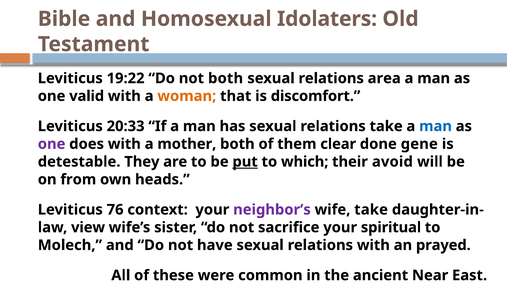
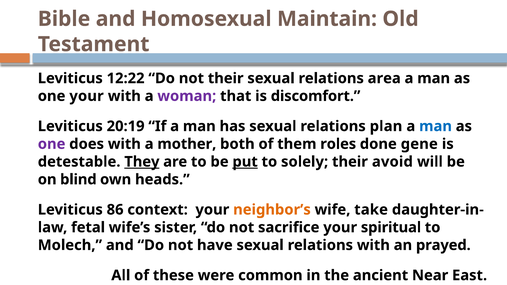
Idolaters: Idolaters -> Maintain
19:22: 19:22 -> 12:22
not both: both -> their
one valid: valid -> your
woman colour: orange -> purple
20:33: 20:33 -> 20:19
relations take: take -> plan
clear: clear -> roles
They underline: none -> present
which: which -> solely
from: from -> blind
76: 76 -> 86
neighbor’s colour: purple -> orange
view: view -> fetal
